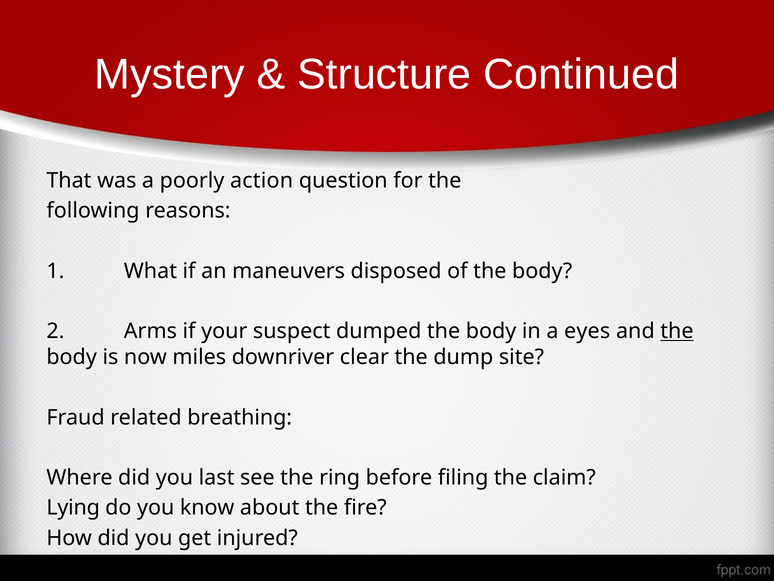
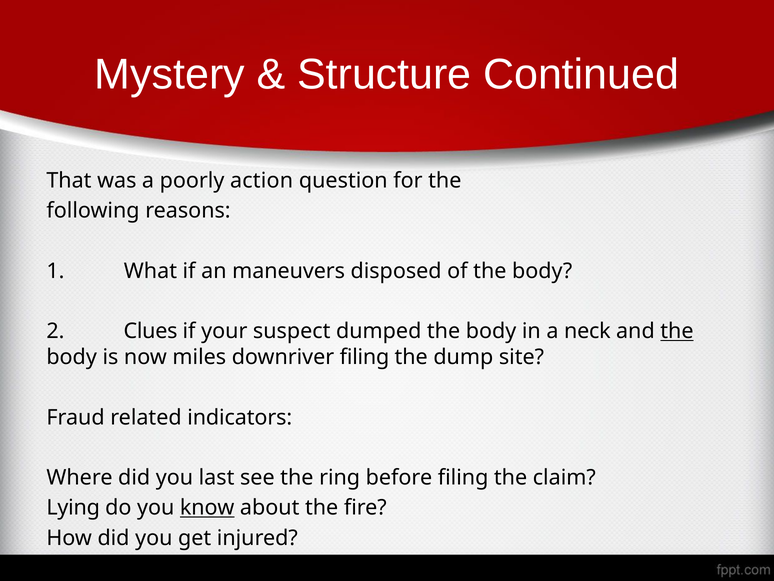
Arms: Arms -> Clues
eyes: eyes -> neck
downriver clear: clear -> filing
breathing: breathing -> indicators
know underline: none -> present
